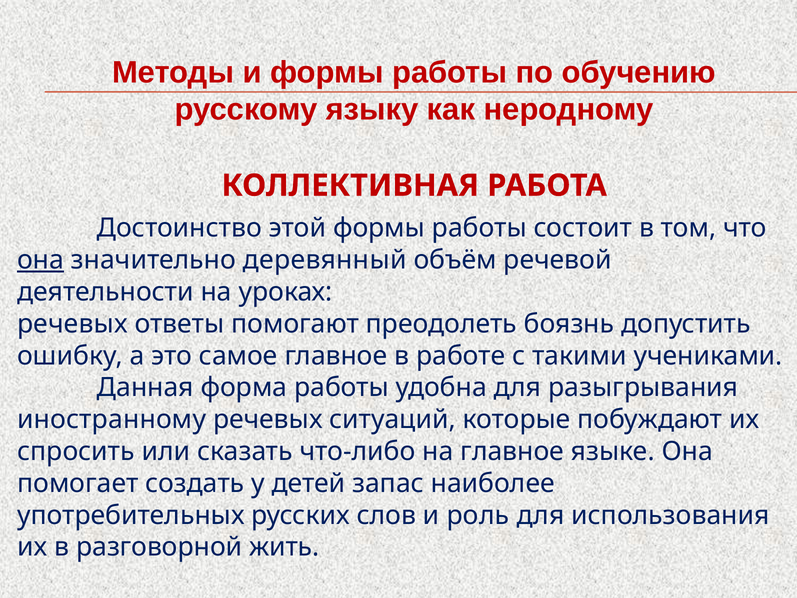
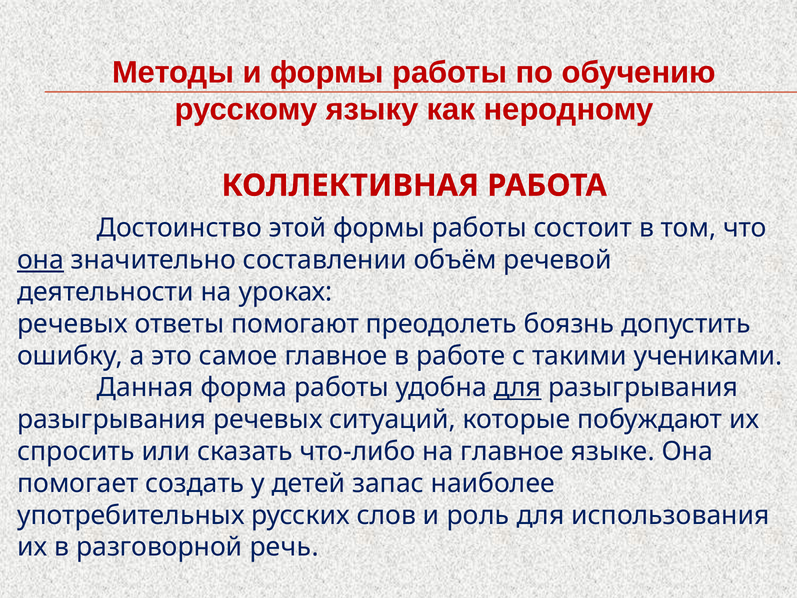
деревянный: деревянный -> составлении
для at (518, 388) underline: none -> present
иностранному at (112, 419): иностранному -> разыгрывания
жить: жить -> речь
